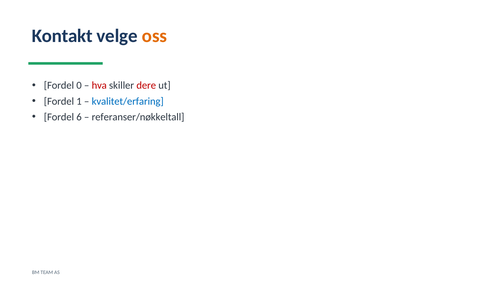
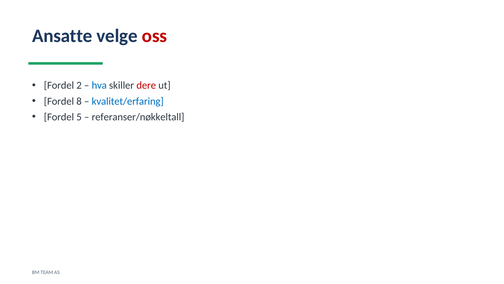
Kontakt: Kontakt -> Ansatte
oss colour: orange -> red
0: 0 -> 2
hva colour: red -> blue
1: 1 -> 8
6: 6 -> 5
